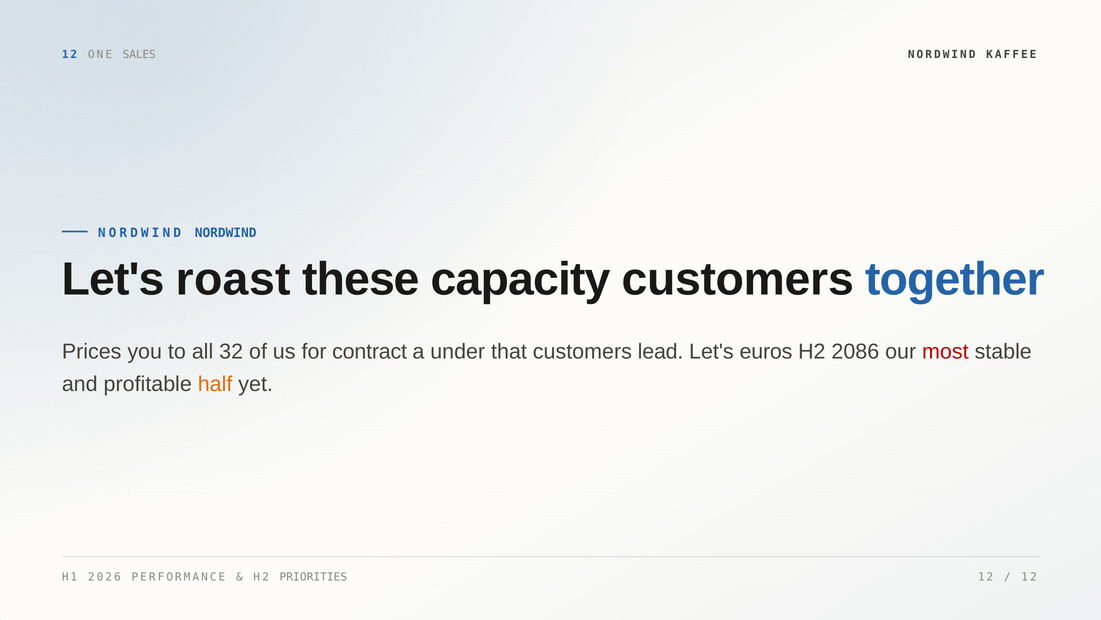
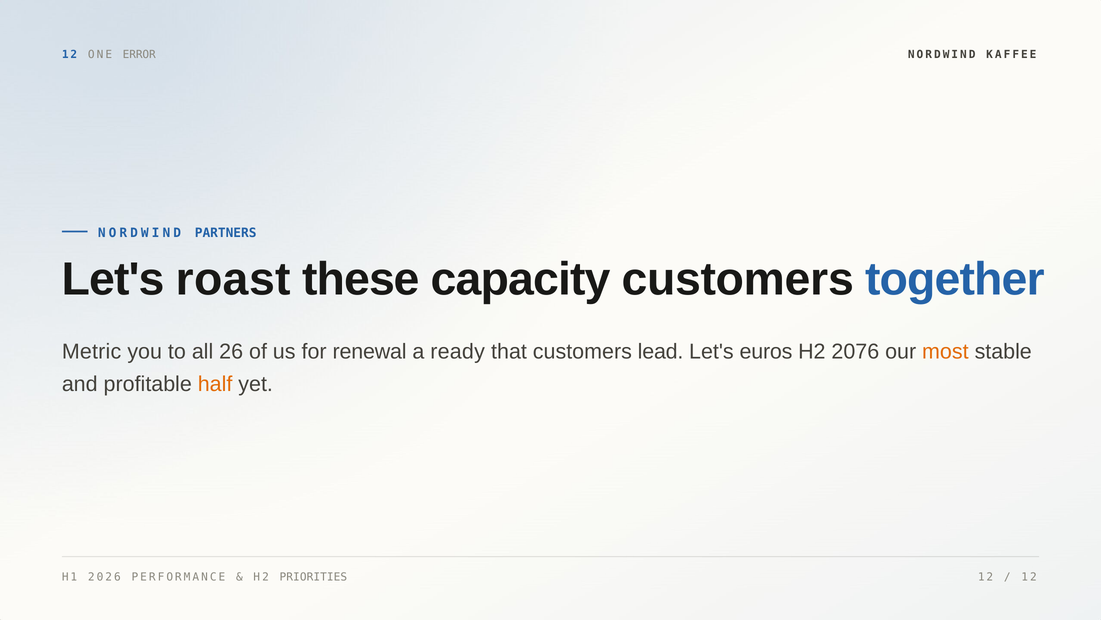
SALES: SALES -> ERROR
NORDWIND NORDWIND: NORDWIND -> PARTNERS
Prices: Prices -> Metric
32: 32 -> 26
contract: contract -> renewal
under: under -> ready
2086: 2086 -> 2076
most colour: red -> orange
